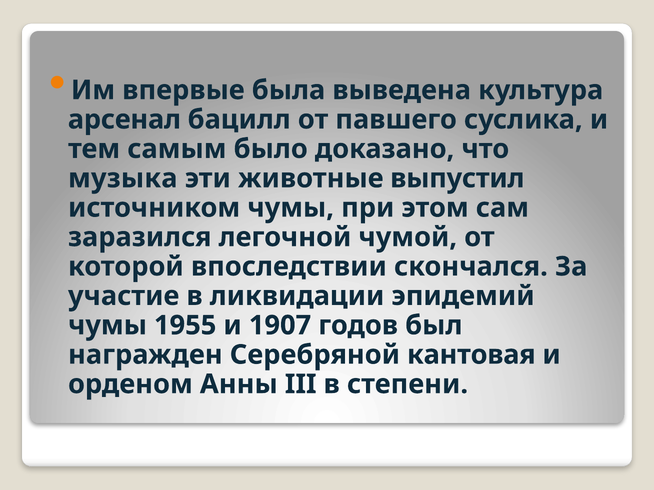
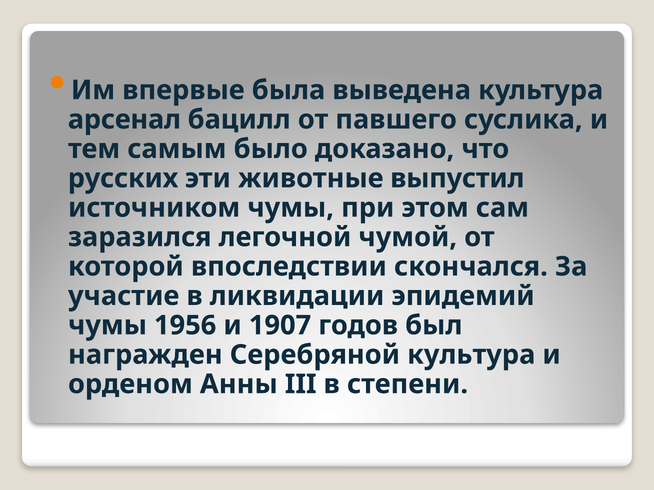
музыка: музыка -> русских
1955: 1955 -> 1956
Серебряной кантовая: кантовая -> культура
